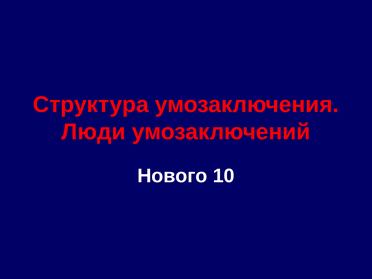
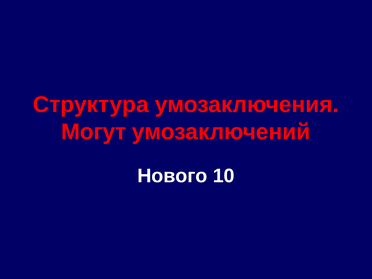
Люди: Люди -> Могут
